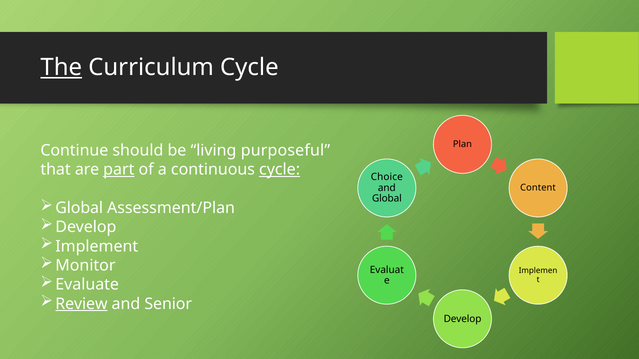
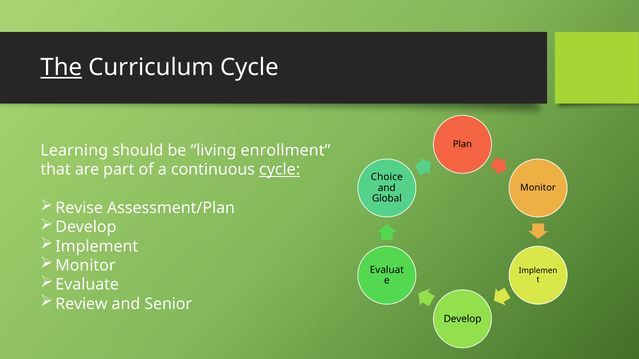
Continue: Continue -> Learning
purposeful: purposeful -> enrollment
part underline: present -> none
Content at (538, 188): Content -> Monitor
Global at (79, 208): Global -> Revise
Review underline: present -> none
